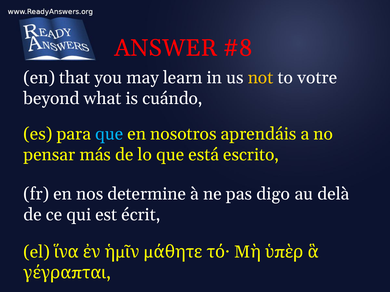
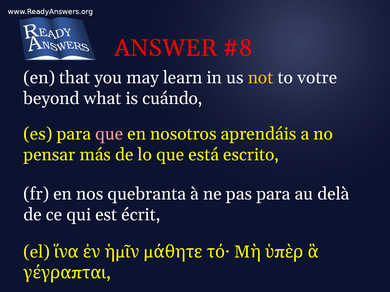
que at (109, 134) colour: light blue -> pink
determine: determine -> quebranta
pas digo: digo -> para
